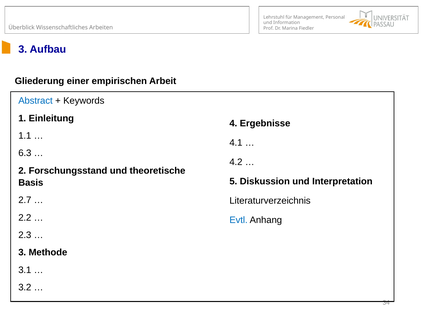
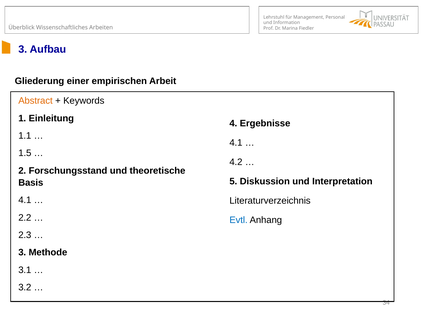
Abstract colour: blue -> orange
6.3: 6.3 -> 1.5
2.7 at (25, 200): 2.7 -> 4.1
